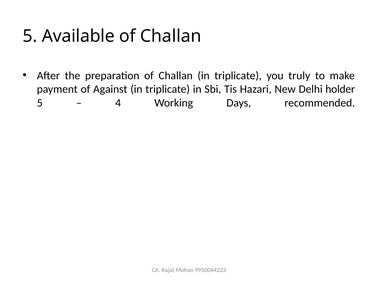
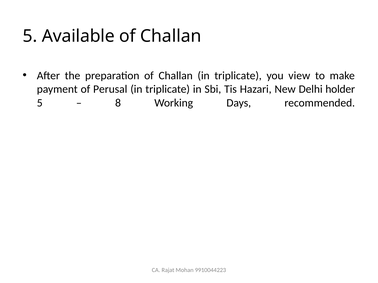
truly: truly -> view
Against: Against -> Perusal
4: 4 -> 8
